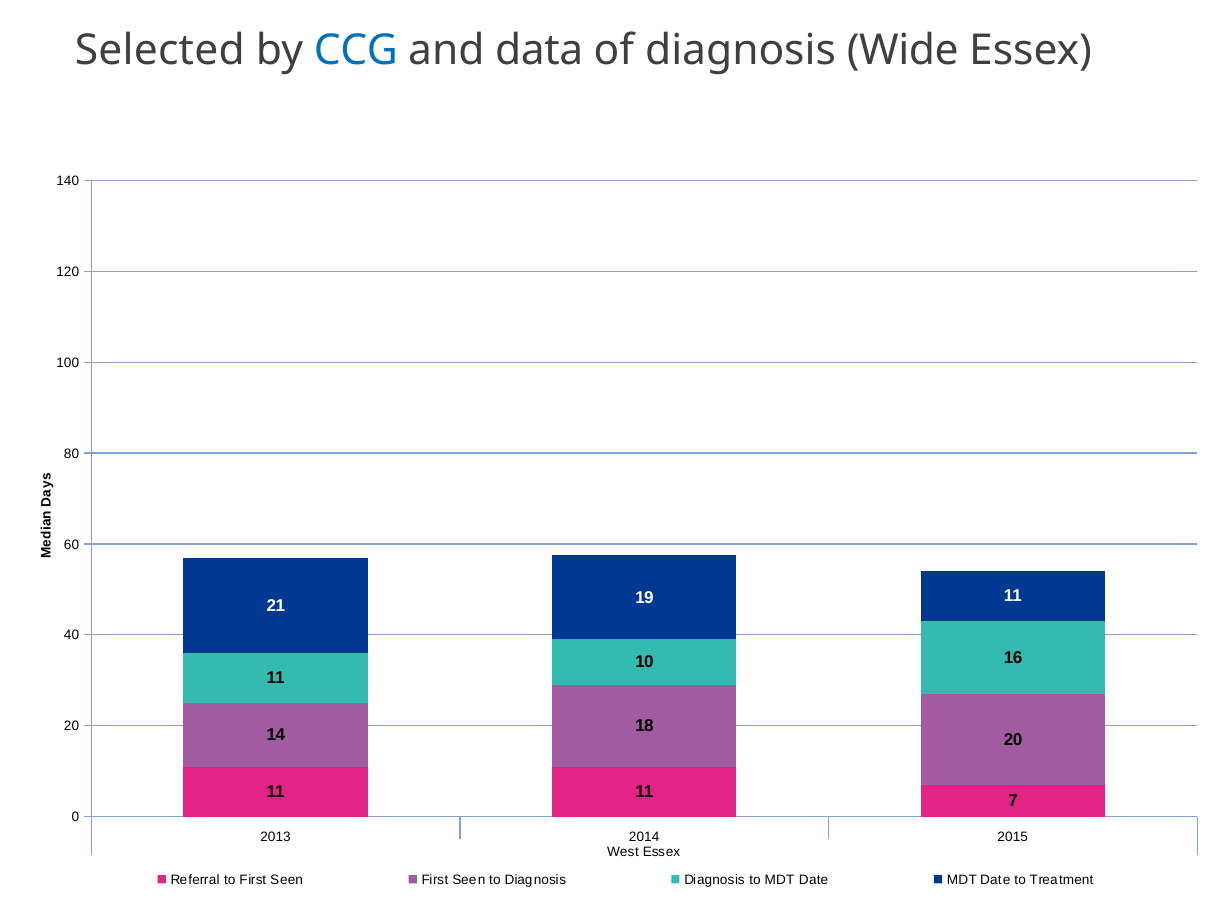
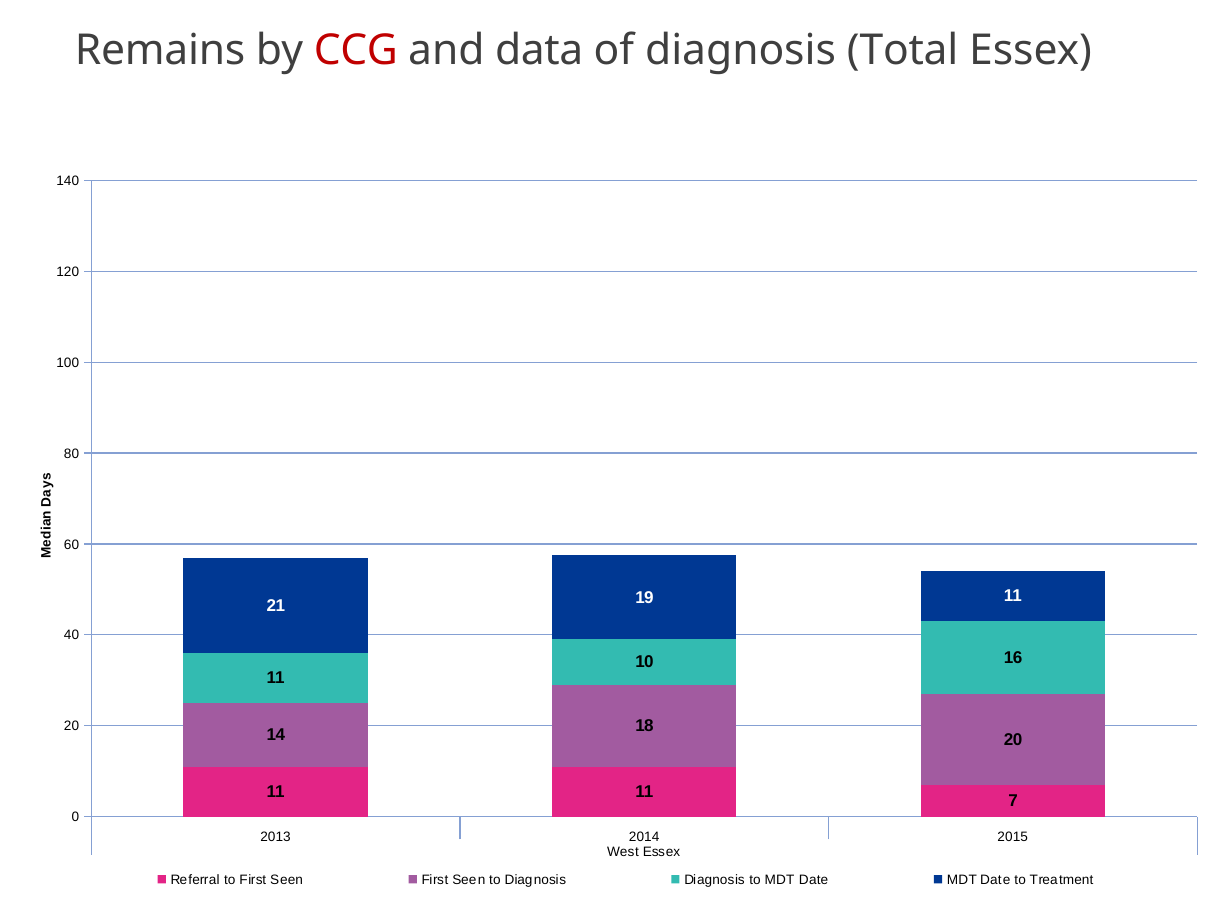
Selected: Selected -> Remains
CCG colour: blue -> red
Wide: Wide -> Total
